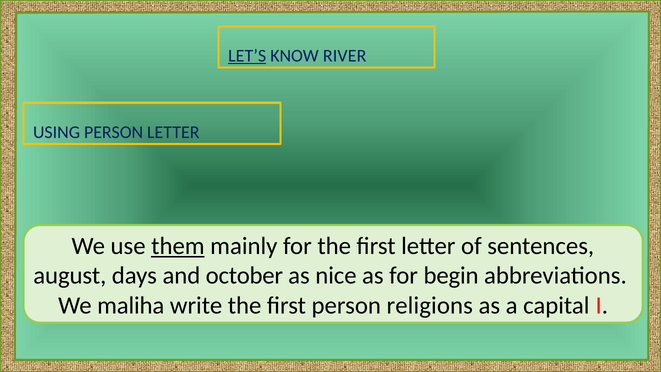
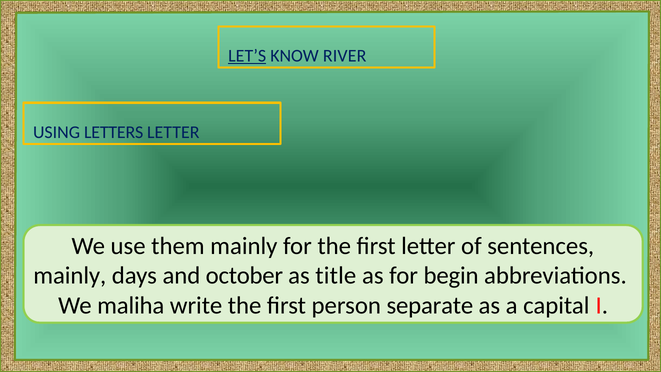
USING PERSON: PERSON -> LETTERS
them underline: present -> none
august at (70, 275): august -> mainly
nice: nice -> title
religions: religions -> separate
